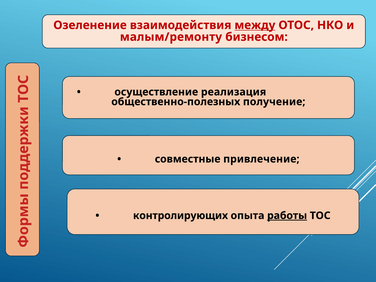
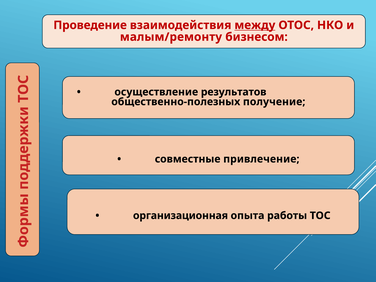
Озеленение: Озеленение -> Проведение
реализация: реализация -> результатов
контролирующих: контролирующих -> организационная
работы underline: present -> none
